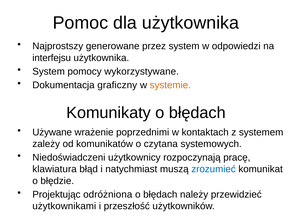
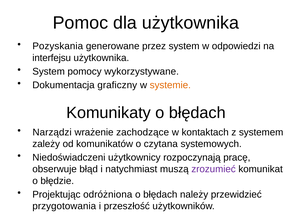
Najprostszy: Najprostszy -> Pozyskania
Używane: Używane -> Narządzi
poprzednimi: poprzednimi -> zachodzące
klawiatura: klawiatura -> obserwuje
zrozumieć colour: blue -> purple
użytkownikami: użytkownikami -> przygotowania
